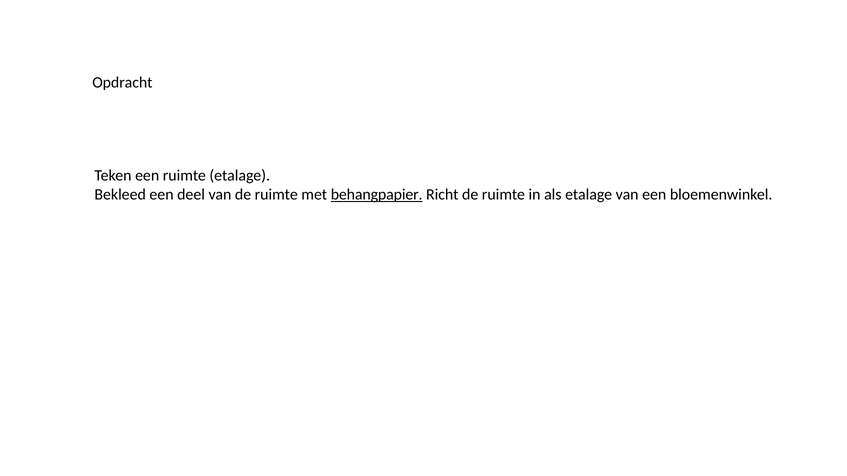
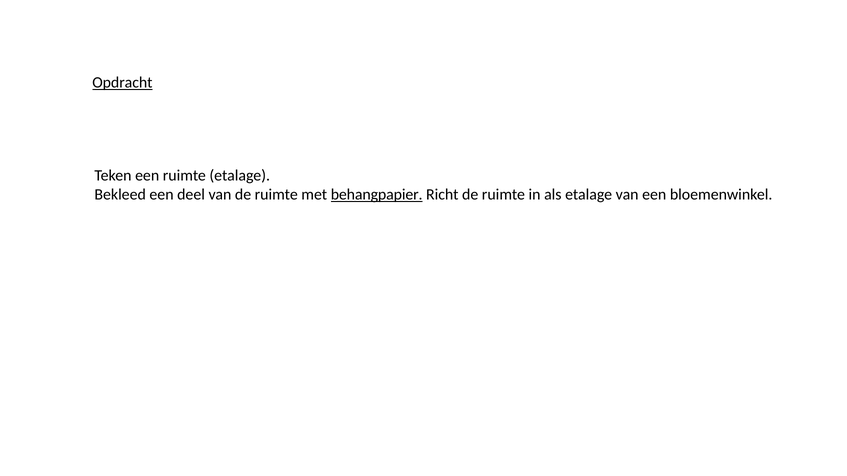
Opdracht underline: none -> present
